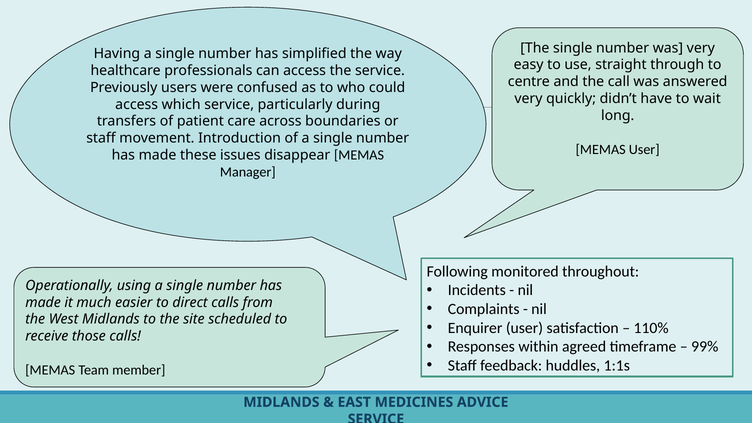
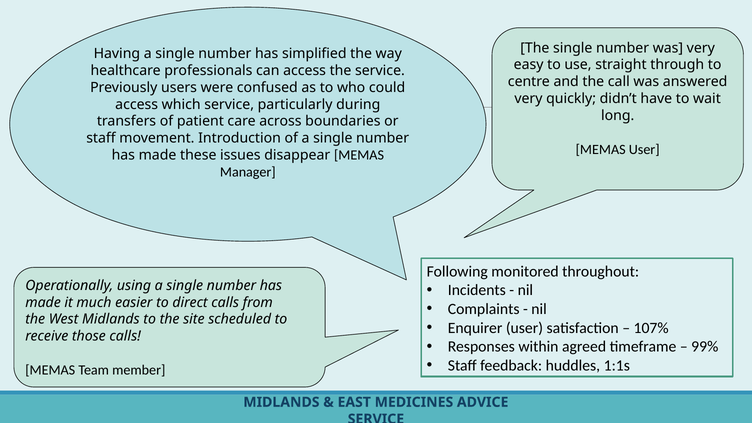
110%: 110% -> 107%
